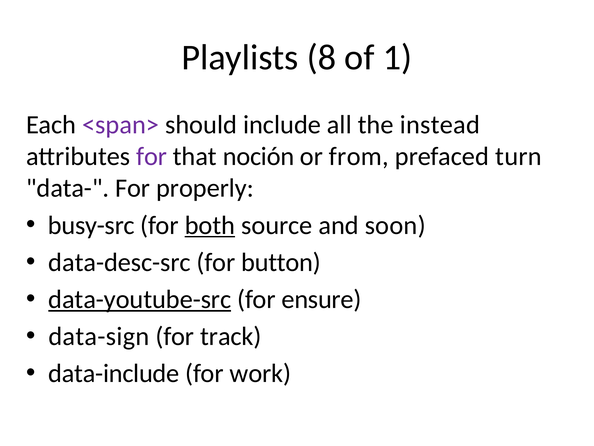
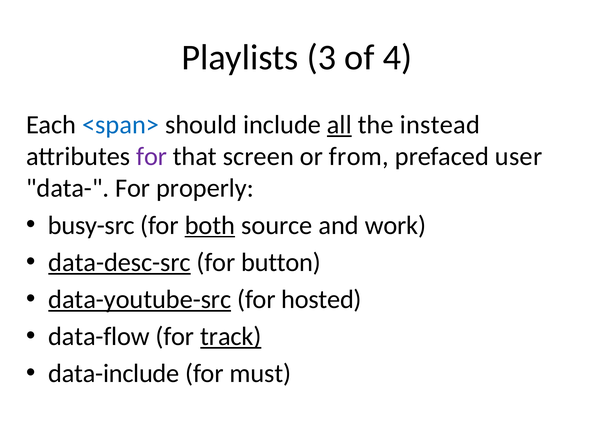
8: 8 -> 3
1: 1 -> 4
<span> colour: purple -> blue
all underline: none -> present
noción: noción -> screen
turn: turn -> user
soon: soon -> work
data-desc-src underline: none -> present
ensure: ensure -> hosted
data-sign: data-sign -> data-flow
track underline: none -> present
work: work -> must
